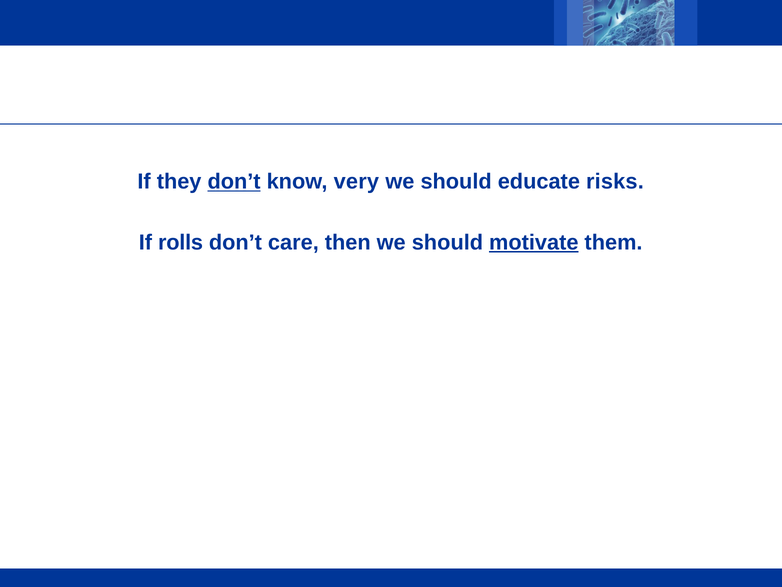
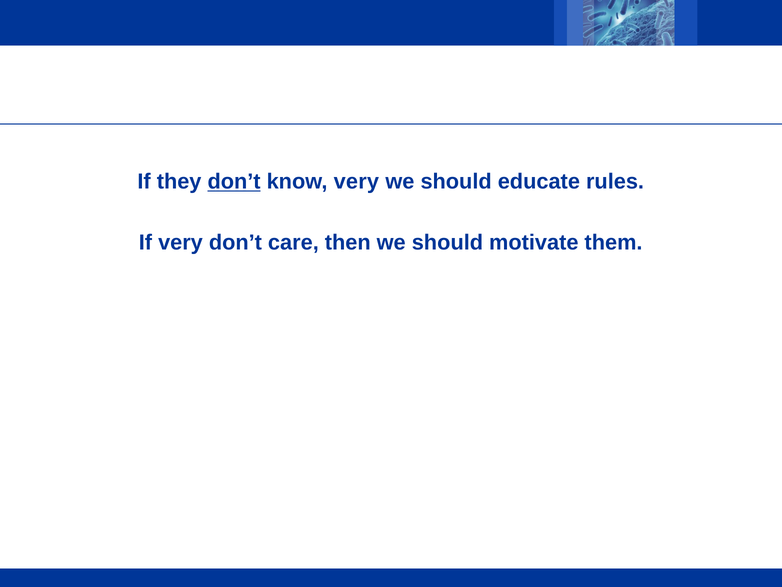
risks: risks -> rules
If rolls: rolls -> very
motivate underline: present -> none
